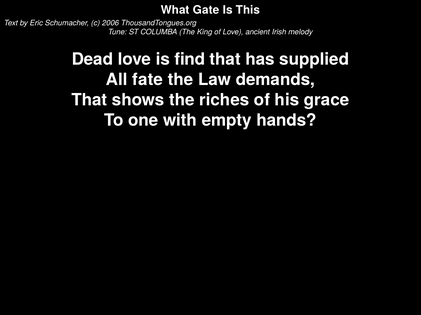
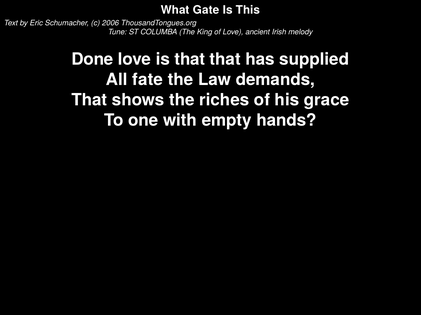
Dead: Dead -> Done
is find: find -> that
